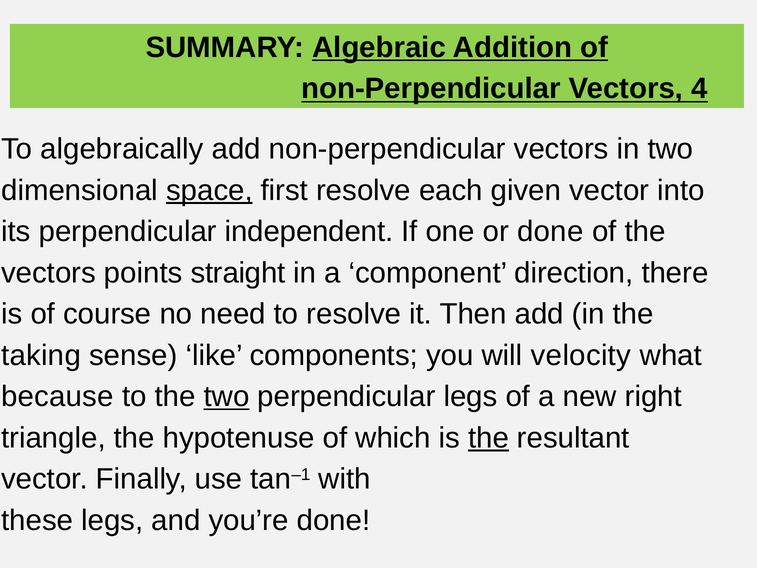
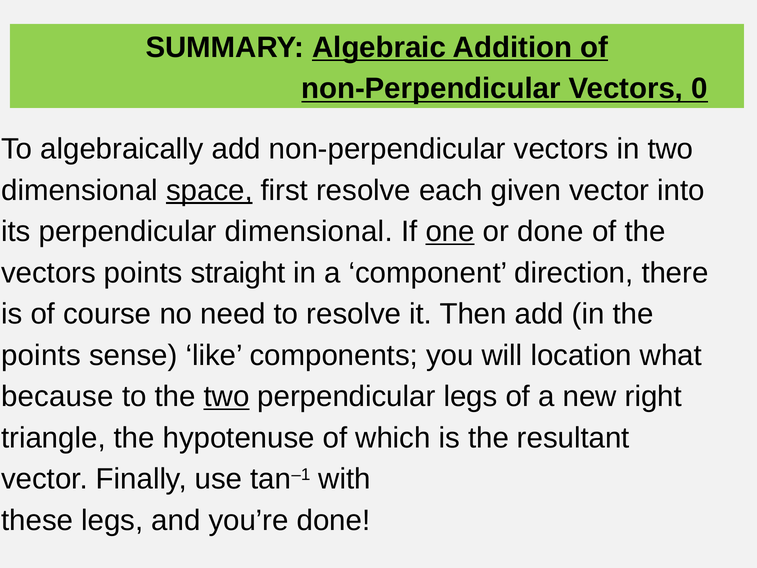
4: 4 -> 0
perpendicular independent: independent -> dimensional
one underline: none -> present
taking at (41, 355): taking -> points
velocity: velocity -> location
the at (488, 438) underline: present -> none
